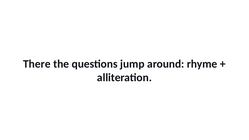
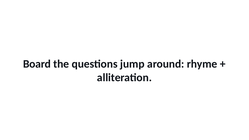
There: There -> Board
